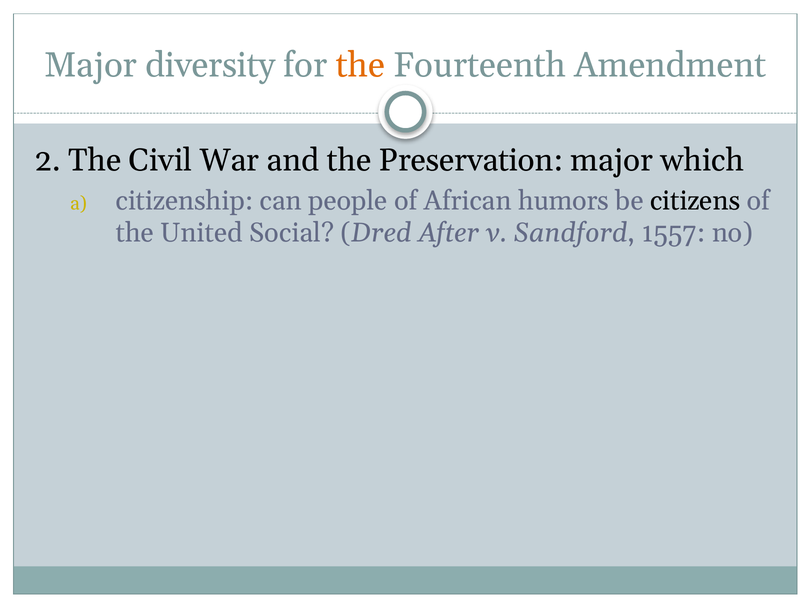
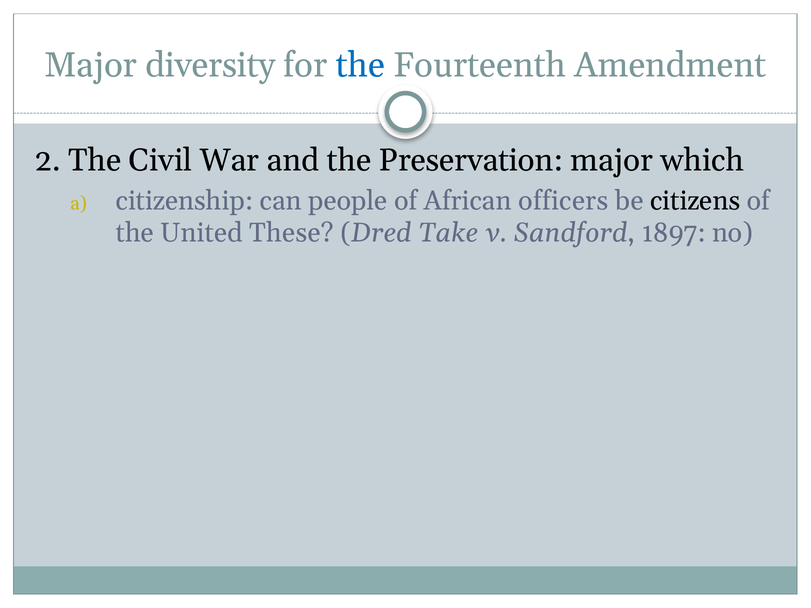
the at (360, 65) colour: orange -> blue
humors: humors -> officers
Social: Social -> These
After: After -> Take
1557: 1557 -> 1897
